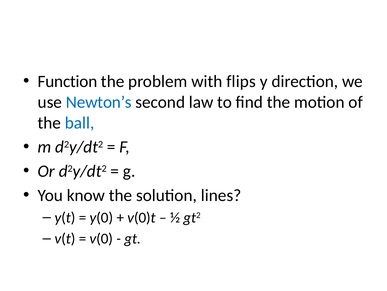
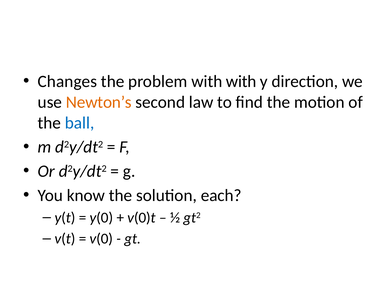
Function: Function -> Changes
with flips: flips -> with
Newton’s colour: blue -> orange
lines: lines -> each
